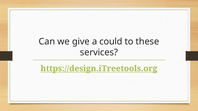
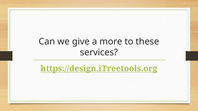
could: could -> more
